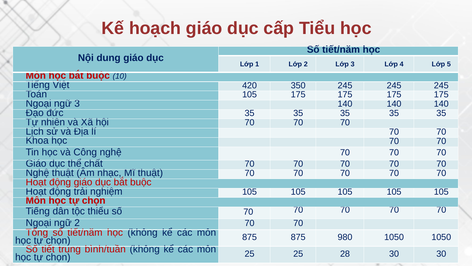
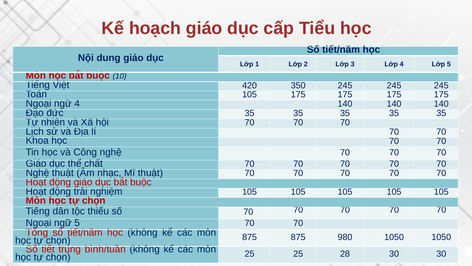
ngữ 3: 3 -> 4
ngữ 2: 2 -> 5
